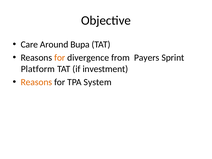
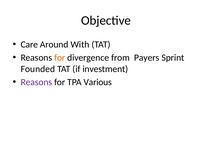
Bupa: Bupa -> With
Platform: Platform -> Founded
Reasons at (36, 82) colour: orange -> purple
System: System -> Various
